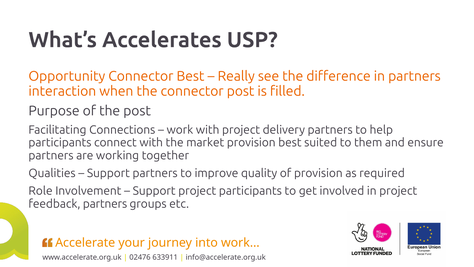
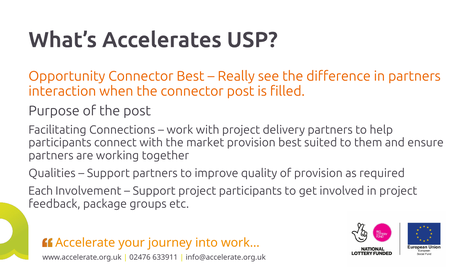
Role: Role -> Each
feedback partners: partners -> package
